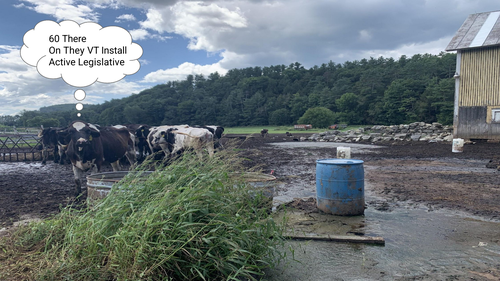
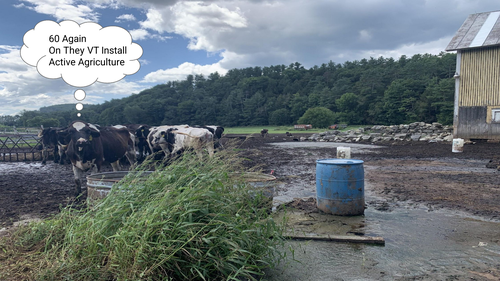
There: There -> Again
Legislative: Legislative -> Agriculture
